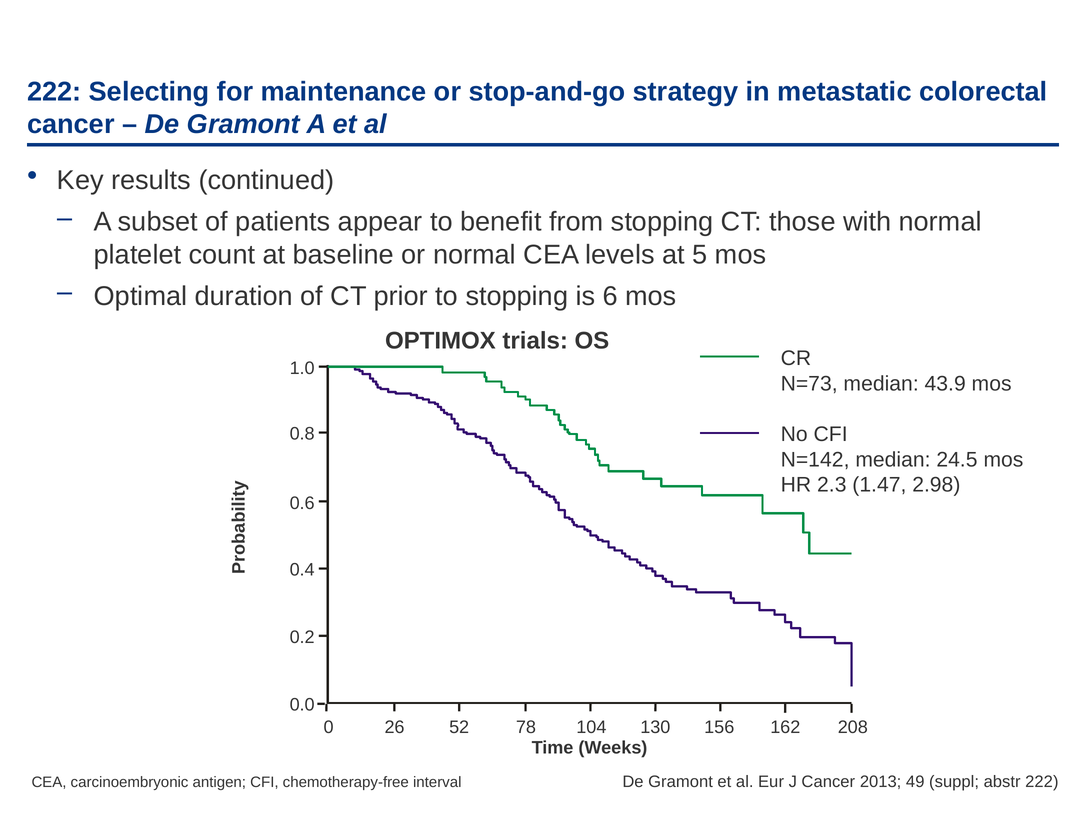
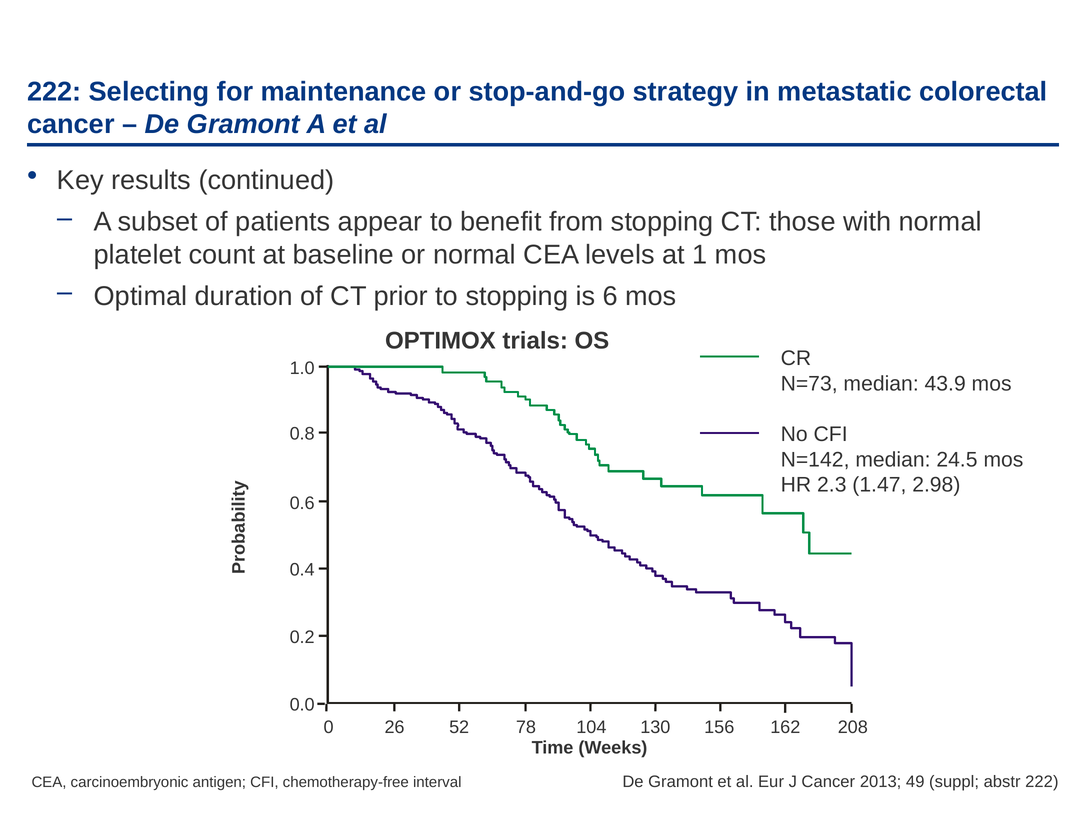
5: 5 -> 1
